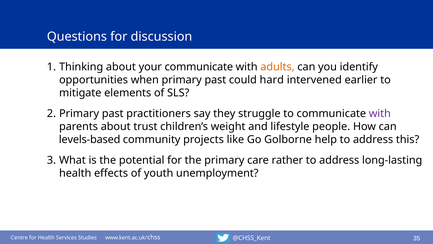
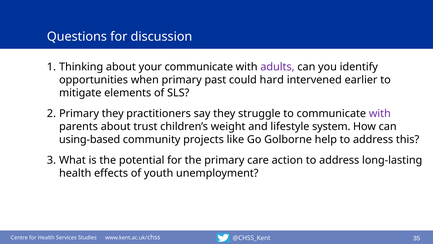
adults colour: orange -> purple
past at (113, 113): past -> they
people: people -> system
levels-based: levels-based -> using-based
rather: rather -> action
